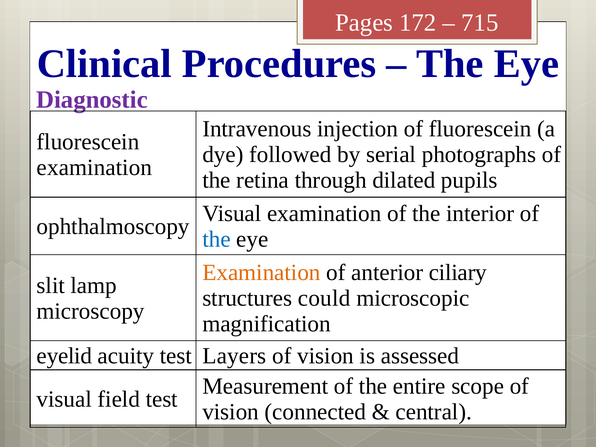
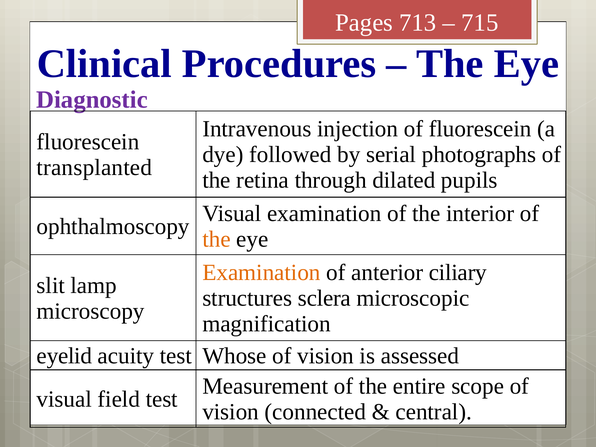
172: 172 -> 713
examination at (94, 167): examination -> transplanted
the at (217, 239) colour: blue -> orange
could: could -> sclera
Layers: Layers -> Whose
